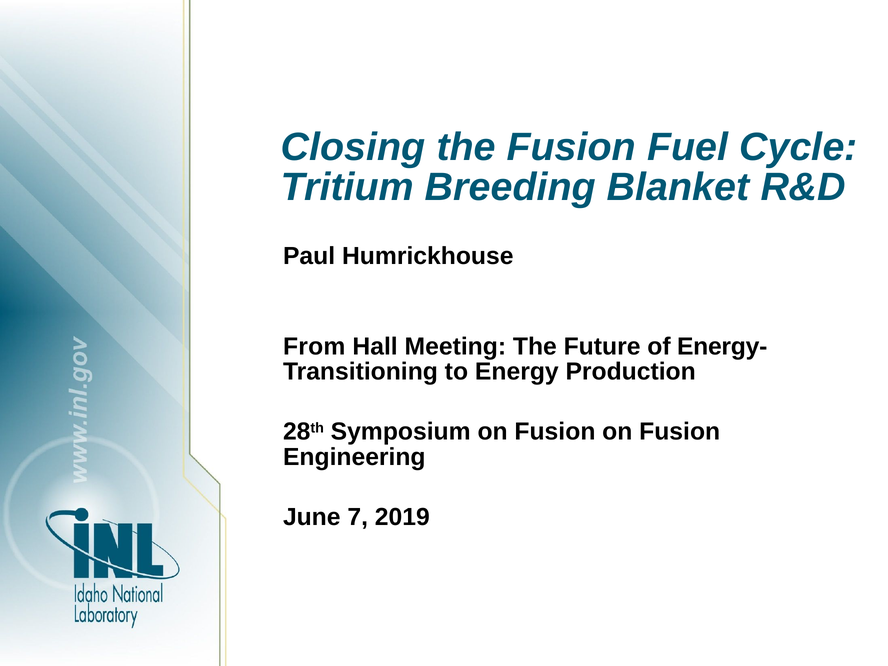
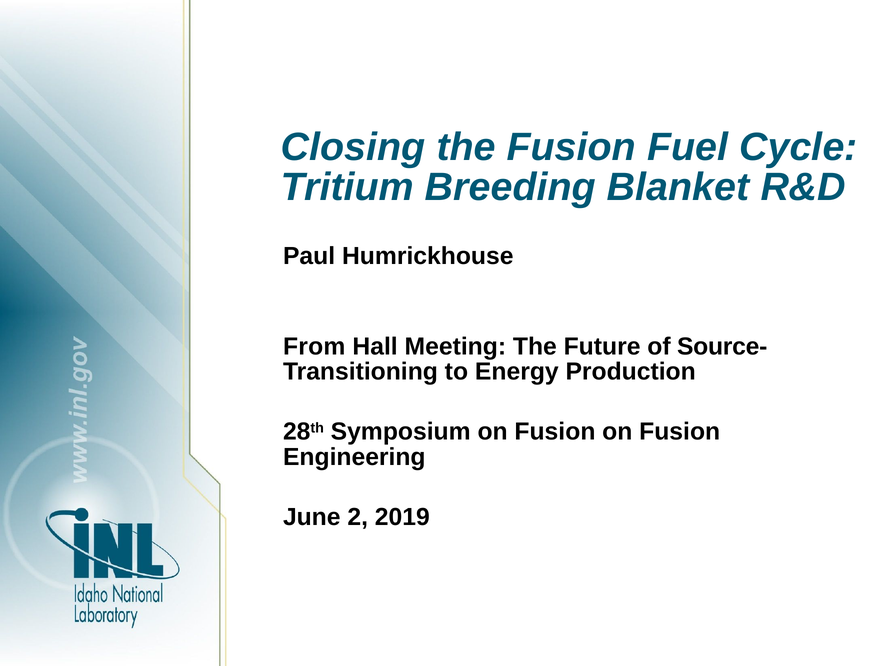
Energy-: Energy- -> Source-
7: 7 -> 2
